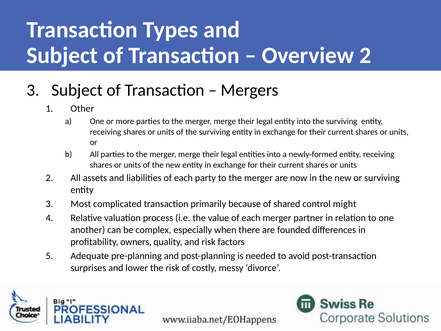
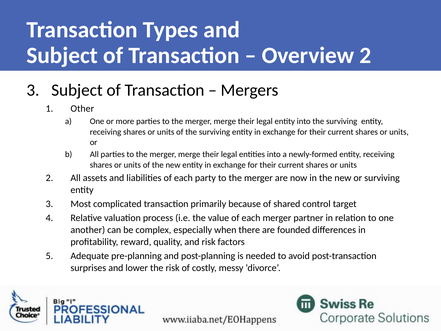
might: might -> target
owners: owners -> reward
